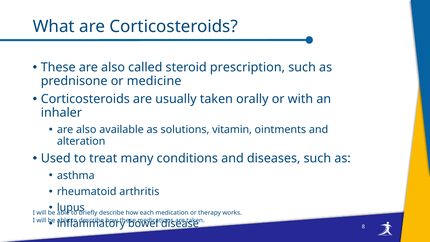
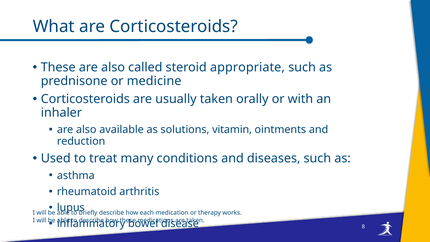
prescription: prescription -> appropriate
alteration: alteration -> reduction
